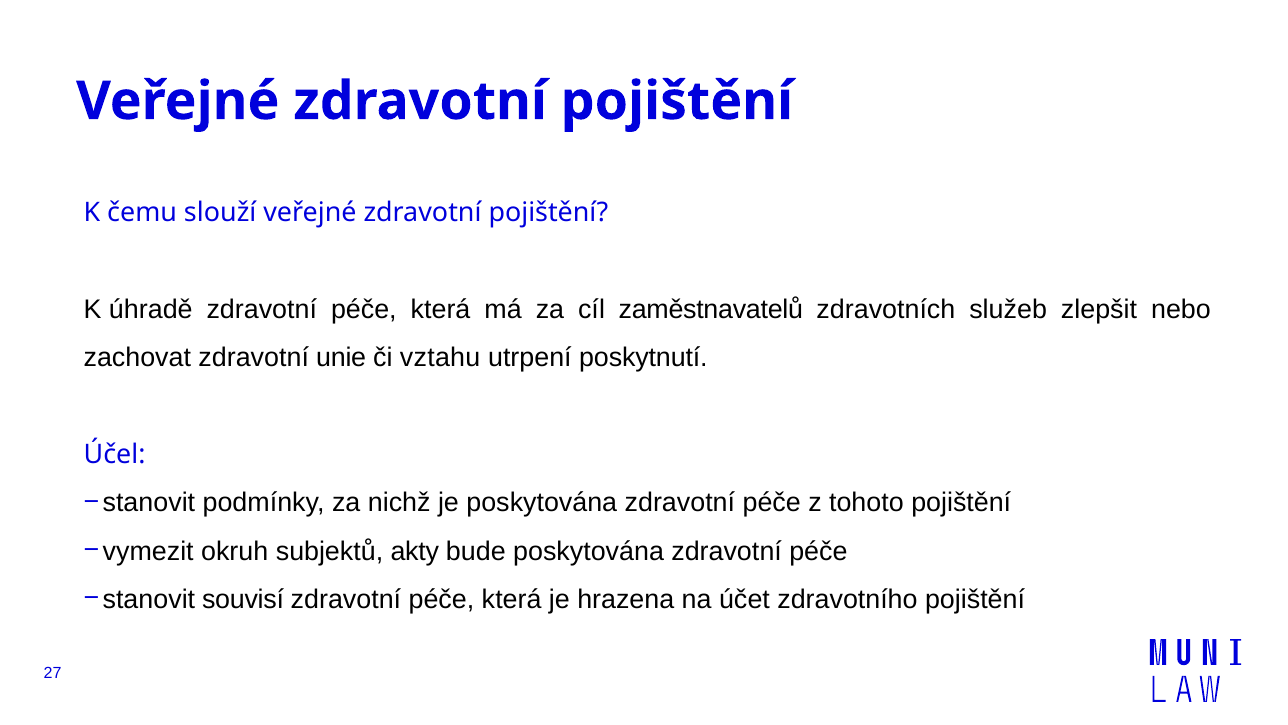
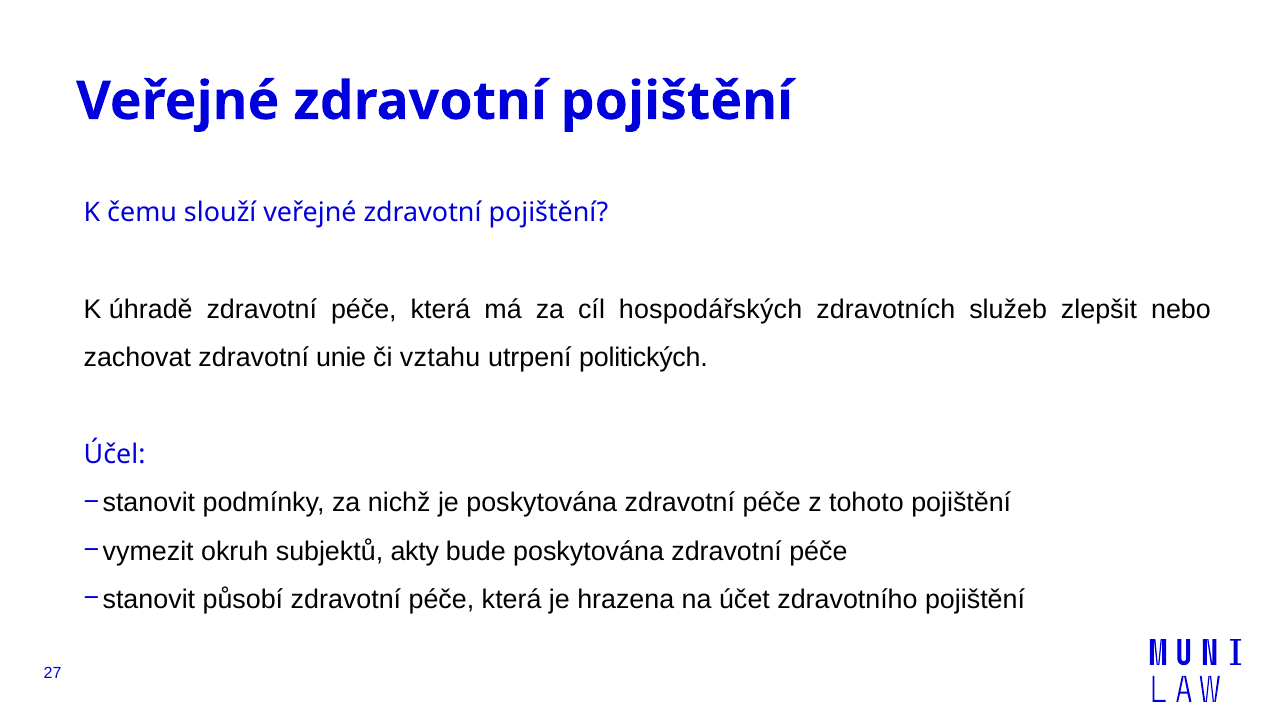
zaměstnavatelů: zaměstnavatelů -> hospodářských
poskytnutí: poskytnutí -> politických
souvisí: souvisí -> působí
